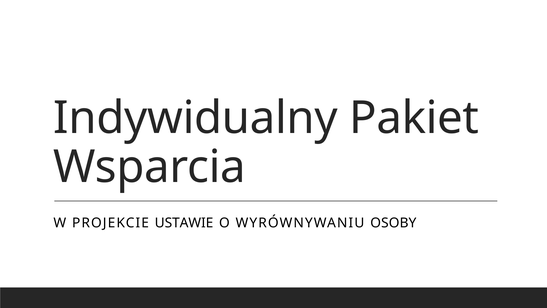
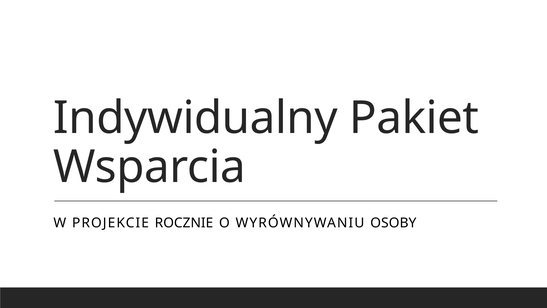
USTAWIE: USTAWIE -> ROCZNIE
